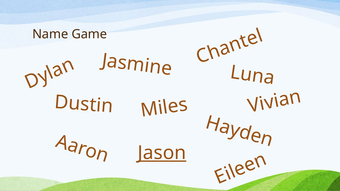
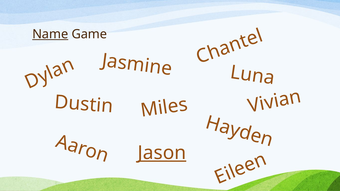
Name underline: none -> present
